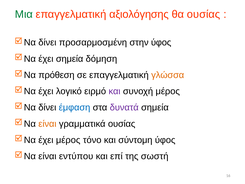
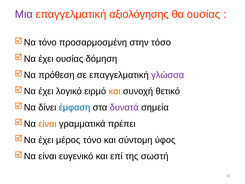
Μια colour: green -> purple
δίνει at (47, 42): δίνει -> τόνο
στην ύφος: ύφος -> τόσο
έχει σημεία: σημεία -> ουσίας
γλώσσα colour: orange -> purple
και at (115, 91) colour: purple -> orange
συνοχή μέρος: μέρος -> θετικό
γραμματικά ουσίας: ουσίας -> πρέπει
εντύπου: εντύπου -> ευγενικό
